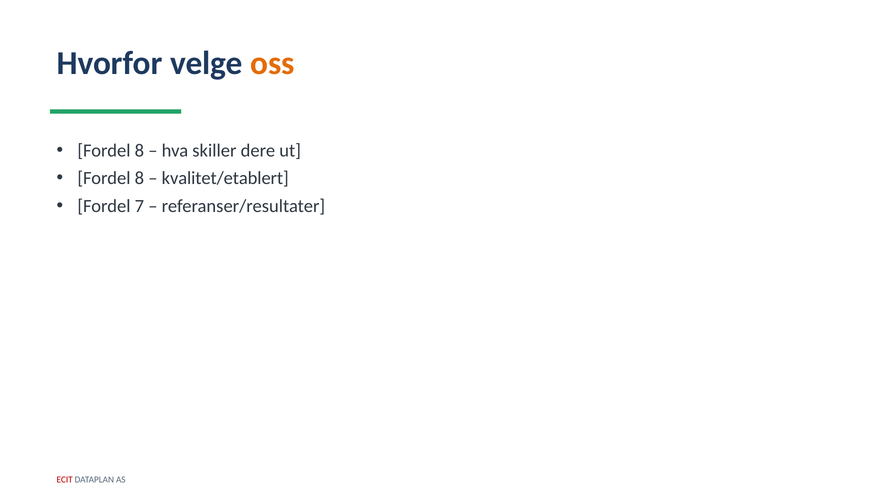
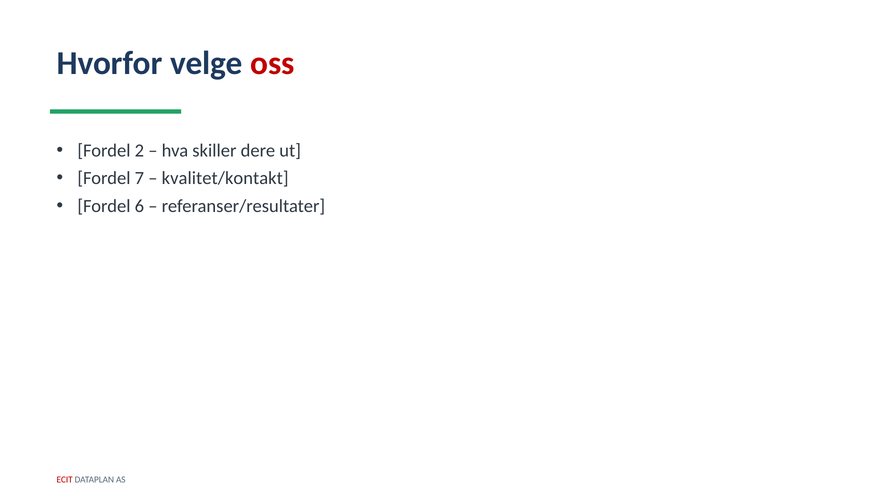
oss colour: orange -> red
8 at (139, 151): 8 -> 2
8 at (139, 178): 8 -> 7
kvalitet/etablert: kvalitet/etablert -> kvalitet/kontakt
7: 7 -> 6
